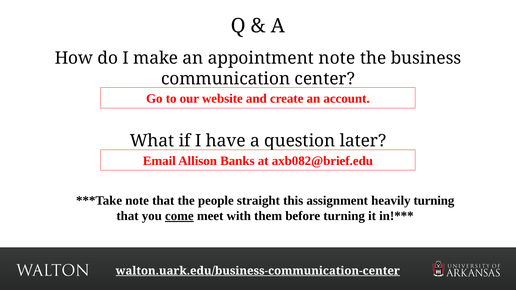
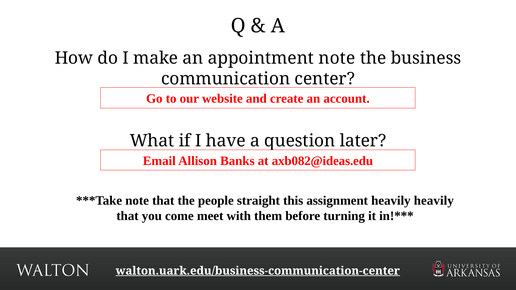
axb082@brief.edu: axb082@brief.edu -> axb082@ideas.edu
heavily turning: turning -> heavily
come underline: present -> none
